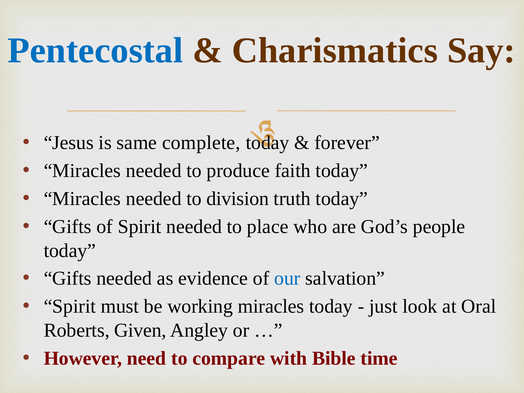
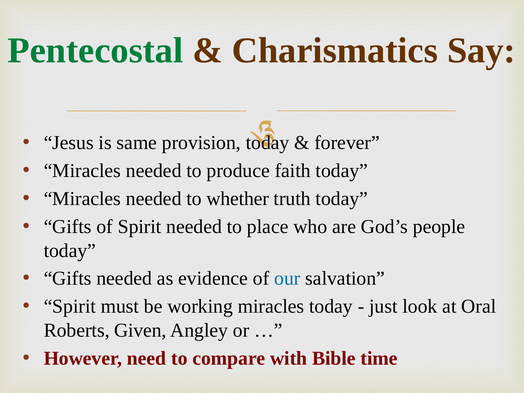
Pentecostal colour: blue -> green
complete: complete -> provision
division: division -> whether
